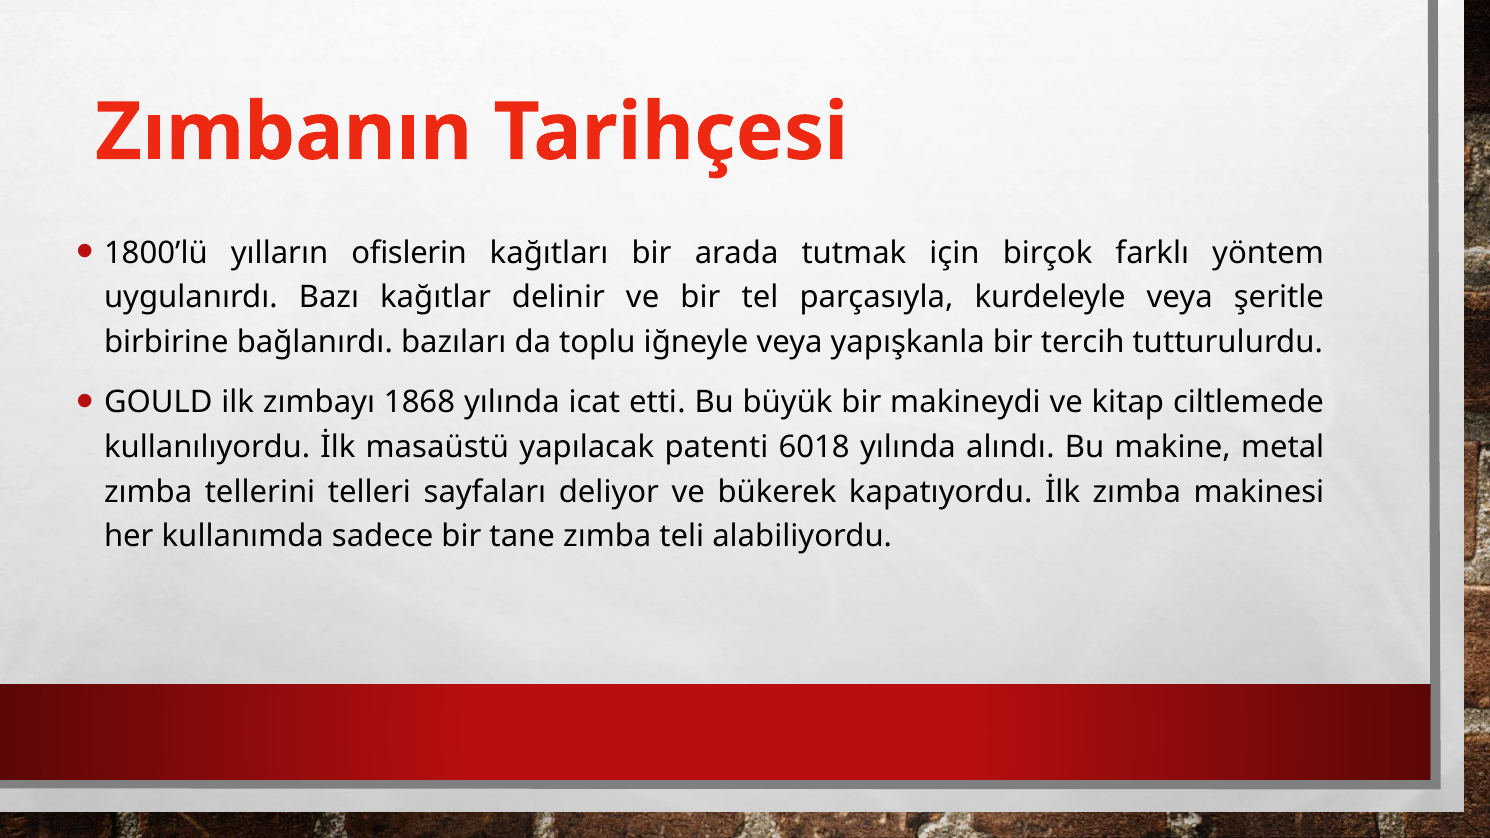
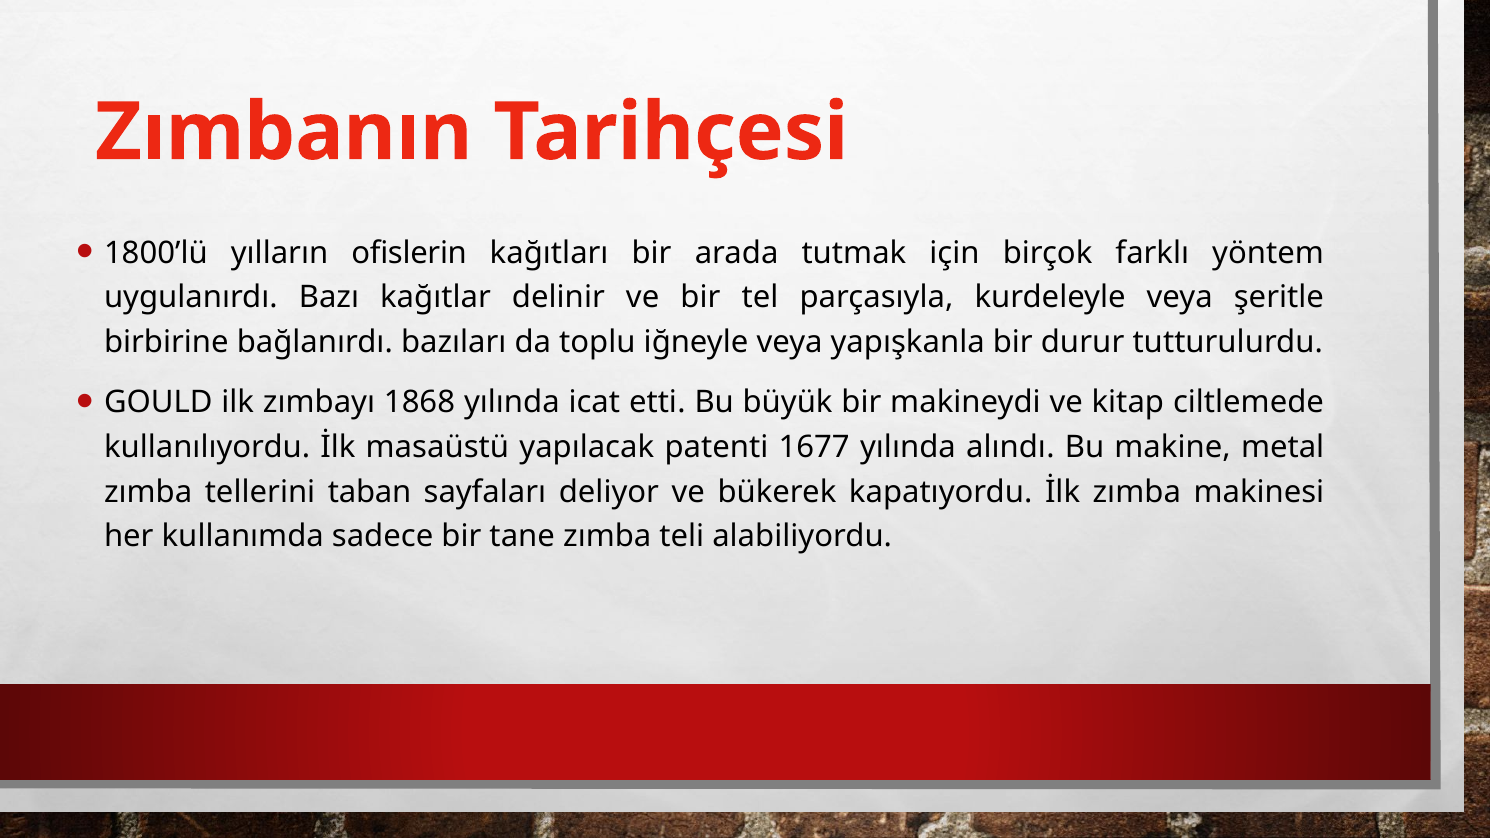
tercih: tercih -> durur
6018: 6018 -> 1677
telleri: telleri -> taban
